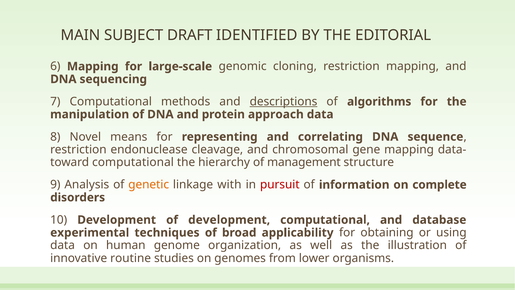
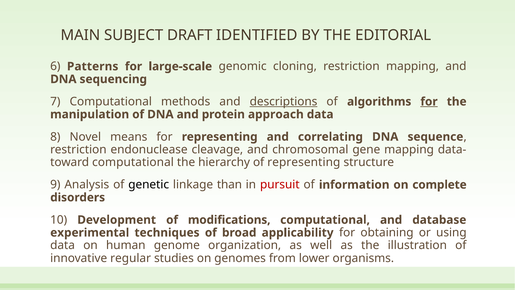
6 Mapping: Mapping -> Patterns
for at (429, 102) underline: none -> present
of management: management -> representing
genetic colour: orange -> black
with: with -> than
of development: development -> modifications
routine: routine -> regular
